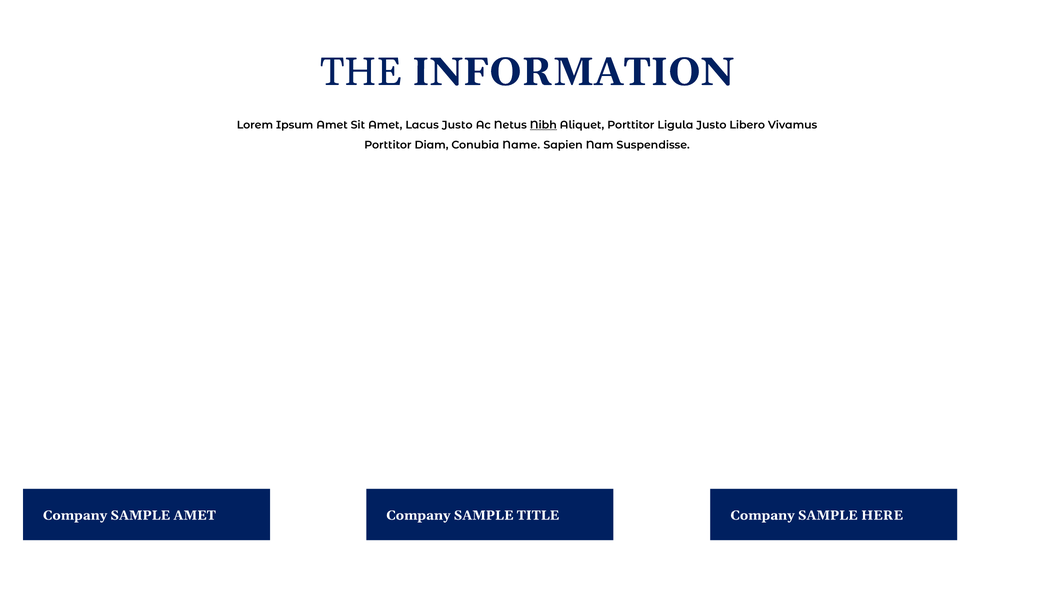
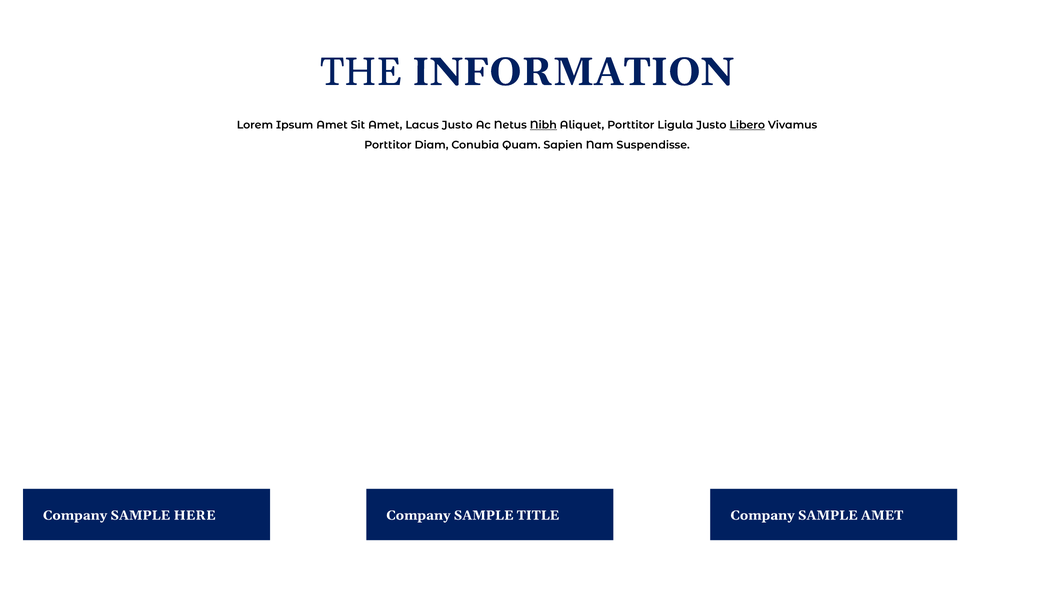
Libero underline: none -> present
Name: Name -> Quam
SAMPLE AMET: AMET -> HERE
SAMPLE HERE: HERE -> AMET
